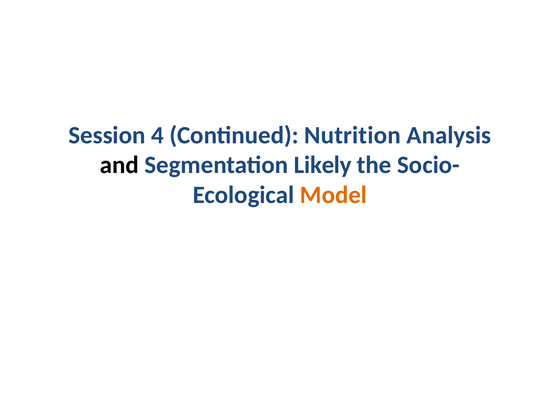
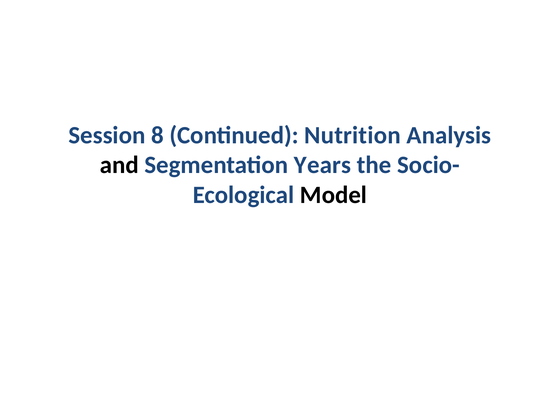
4: 4 -> 8
Likely: Likely -> Years
Model colour: orange -> black
